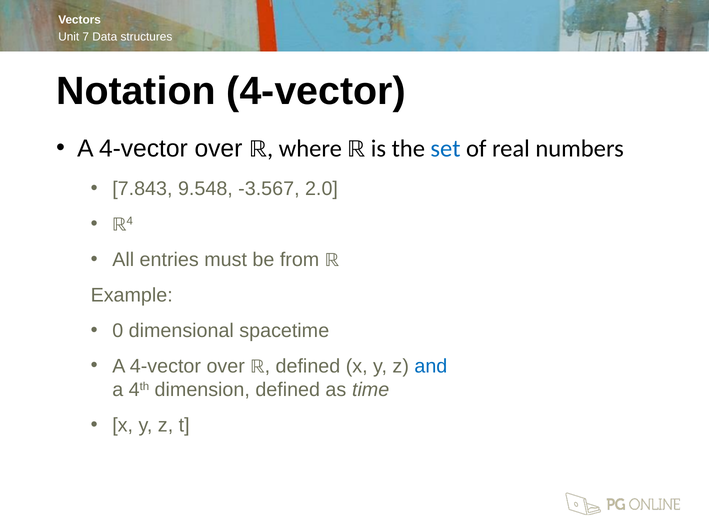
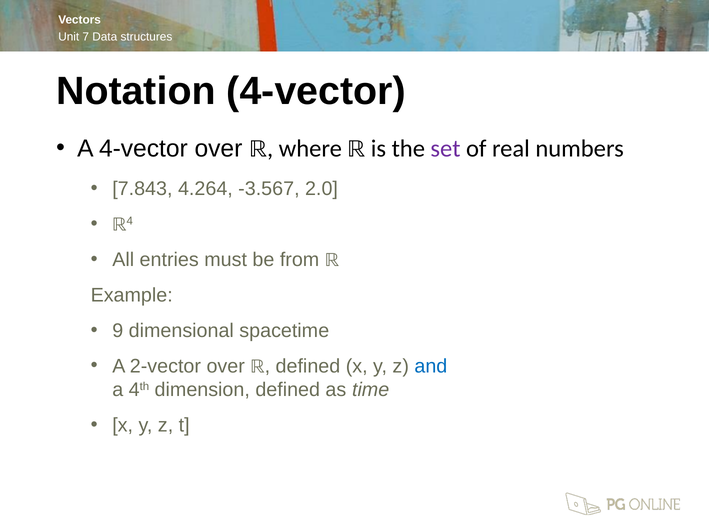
set colour: blue -> purple
9.548: 9.548 -> 4.264
0: 0 -> 9
4-vector at (165, 366): 4-vector -> 2-vector
